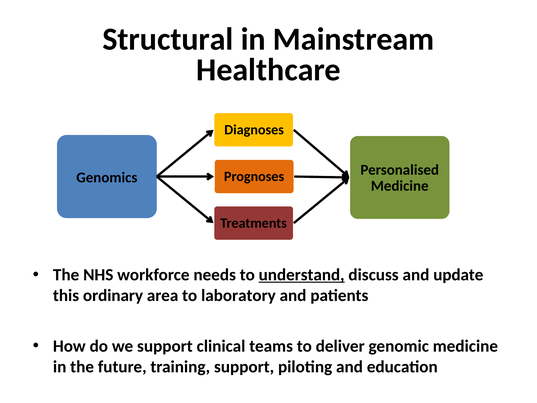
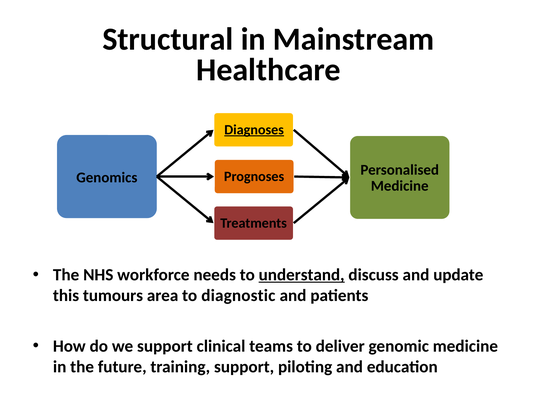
Diagnoses underline: none -> present
ordinary: ordinary -> tumours
laboratory: laboratory -> diagnostic
